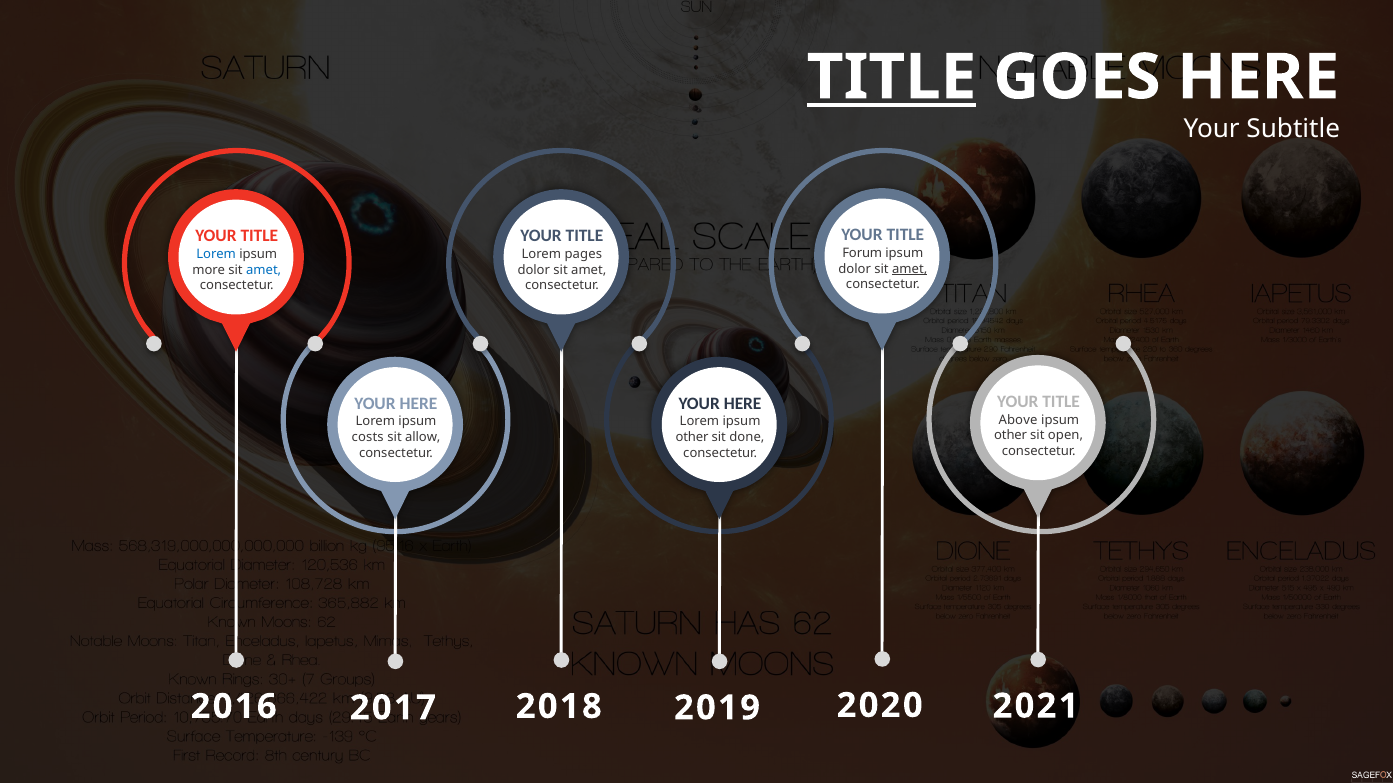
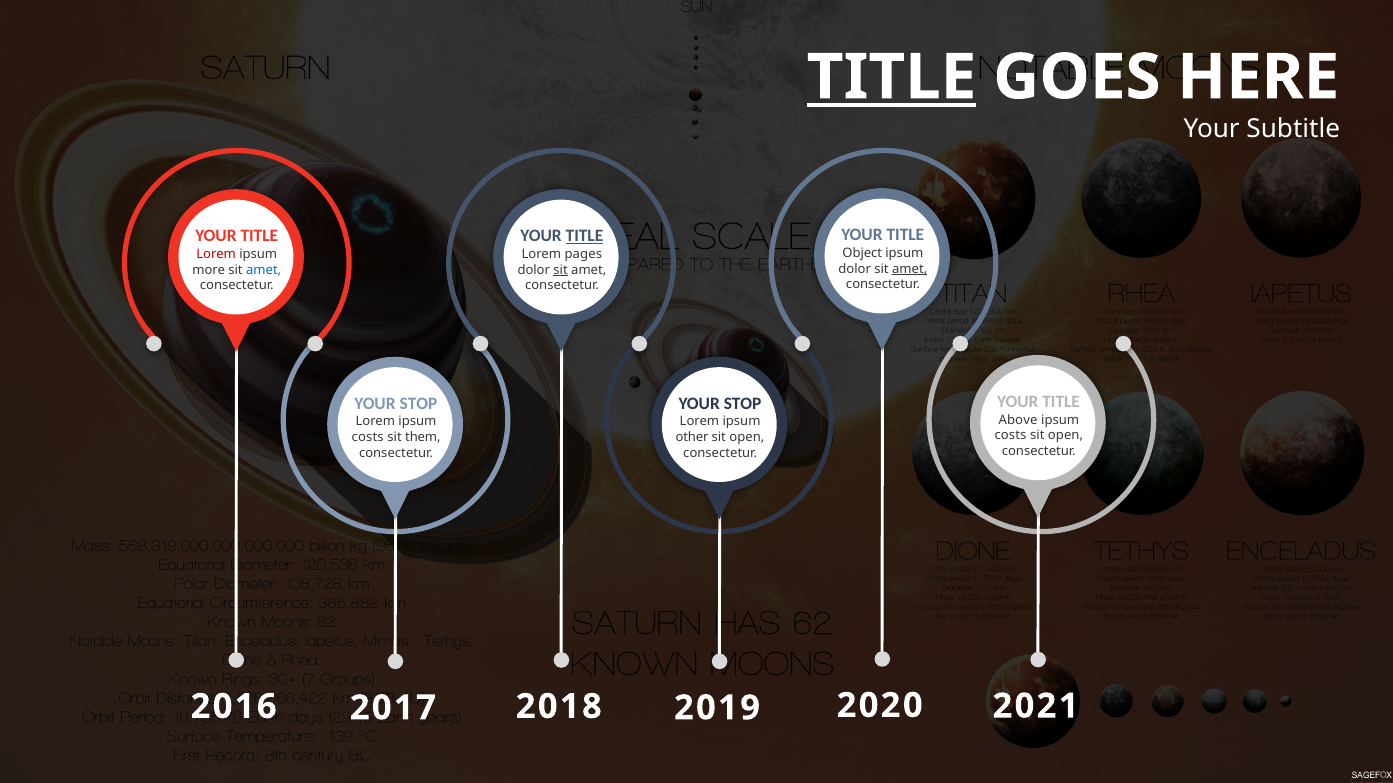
TITLE at (584, 236) underline: none -> present
Forum: Forum -> Object
Lorem at (216, 254) colour: blue -> red
sit at (561, 270) underline: none -> present
HERE at (418, 404): HERE -> STOP
HERE at (743, 404): HERE -> STOP
other at (1011, 436): other -> costs
allow: allow -> them
done at (747, 438): done -> open
